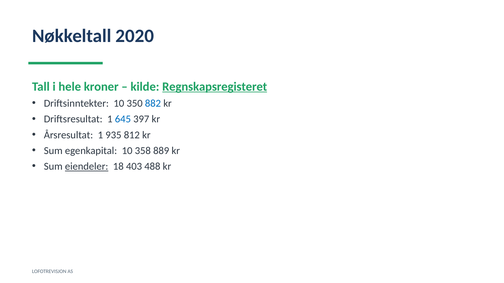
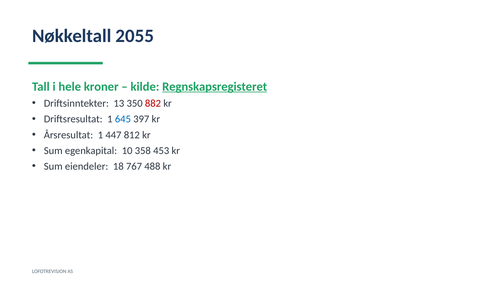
2020: 2020 -> 2055
Driftsinntekter 10: 10 -> 13
882 colour: blue -> red
935: 935 -> 447
889: 889 -> 453
eiendeler underline: present -> none
403: 403 -> 767
